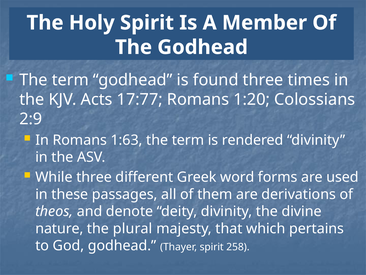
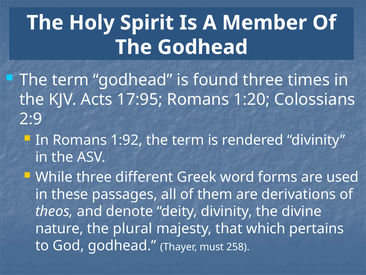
17:77: 17:77 -> 17:95
1:63: 1:63 -> 1:92
Thayer spirit: spirit -> must
